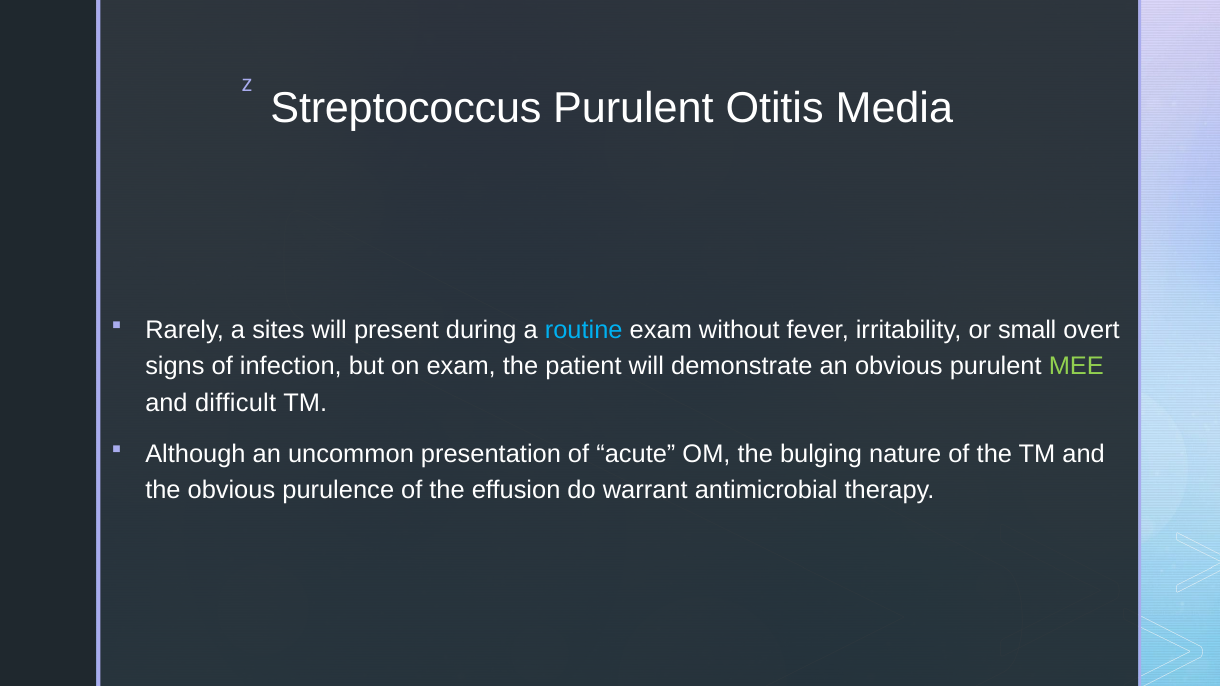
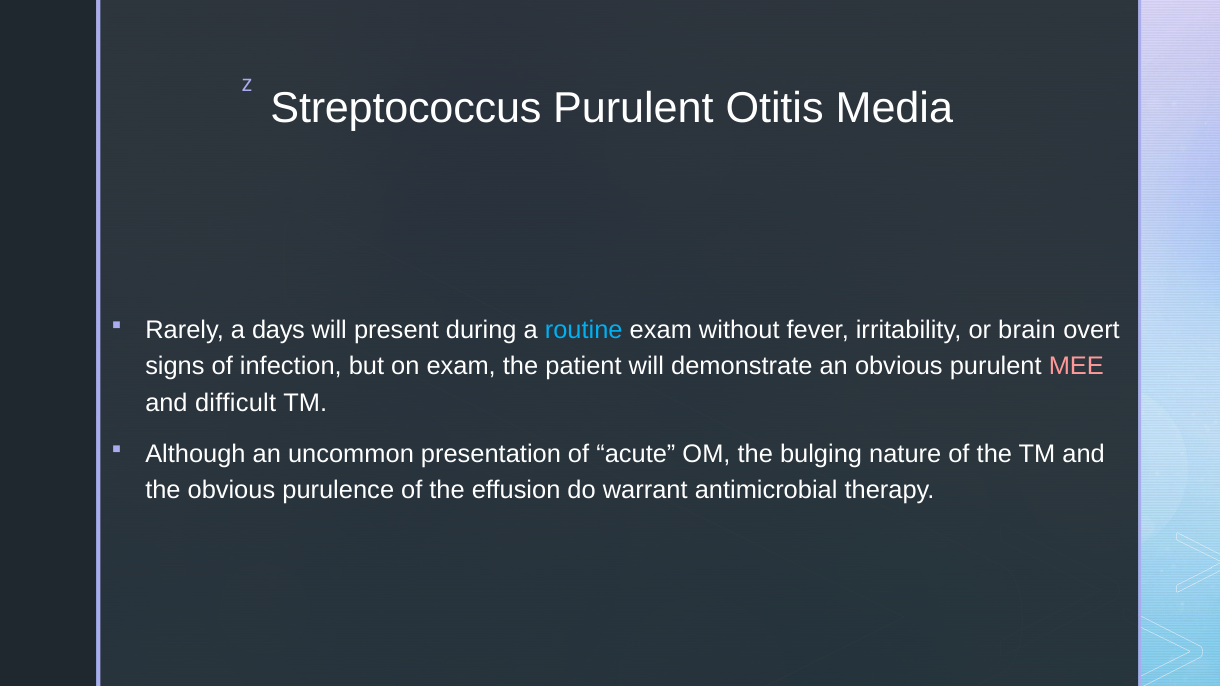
sites: sites -> days
small: small -> brain
MEE colour: light green -> pink
